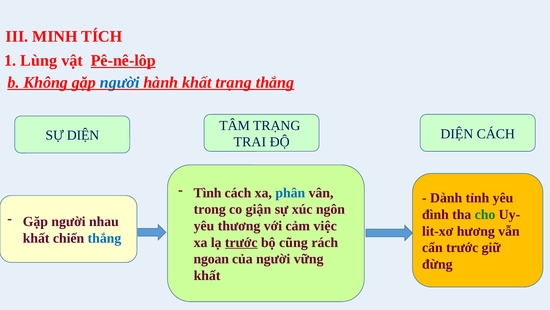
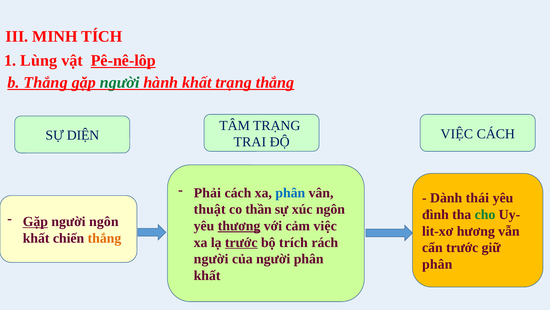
b Không: Không -> Thắng
người at (120, 82) colour: blue -> green
DIỆN at (457, 134): DIỆN -> VIỆC
Tình: Tình -> Phải
tỉnh: tỉnh -> thái
trong: trong -> thuật
giận: giận -> thần
Gặp at (35, 221) underline: none -> present
người nhau: nhau -> ngôn
thương underline: none -> present
thắng at (104, 238) colour: blue -> orange
cũng: cũng -> trích
ngoan at (211, 259): ngoan -> người
người vững: vững -> phân
đừng at (437, 264): đừng -> phân
